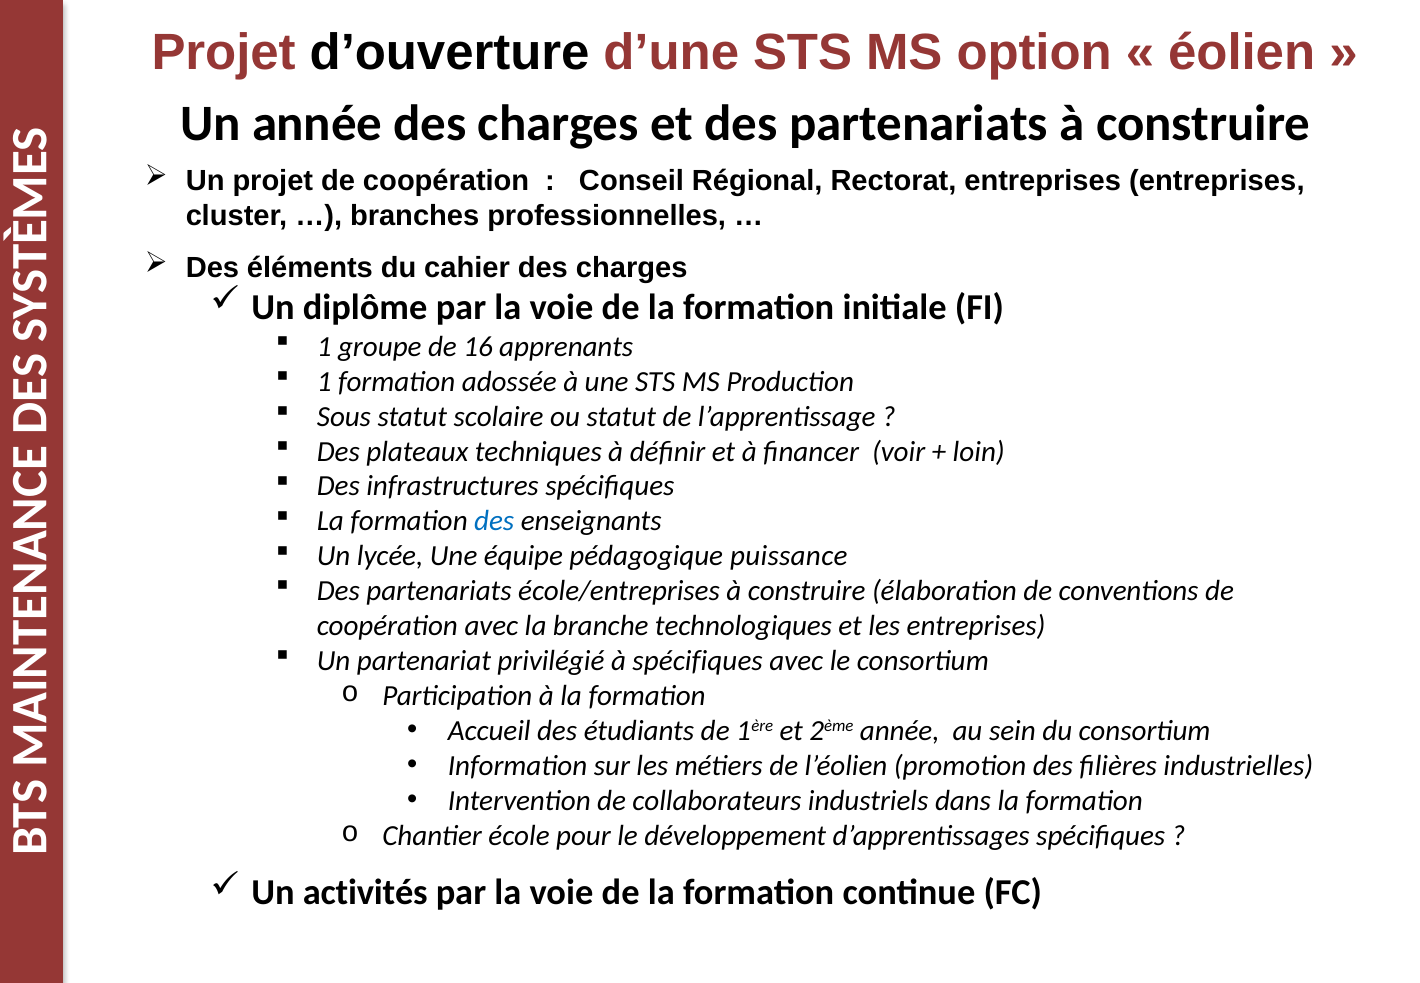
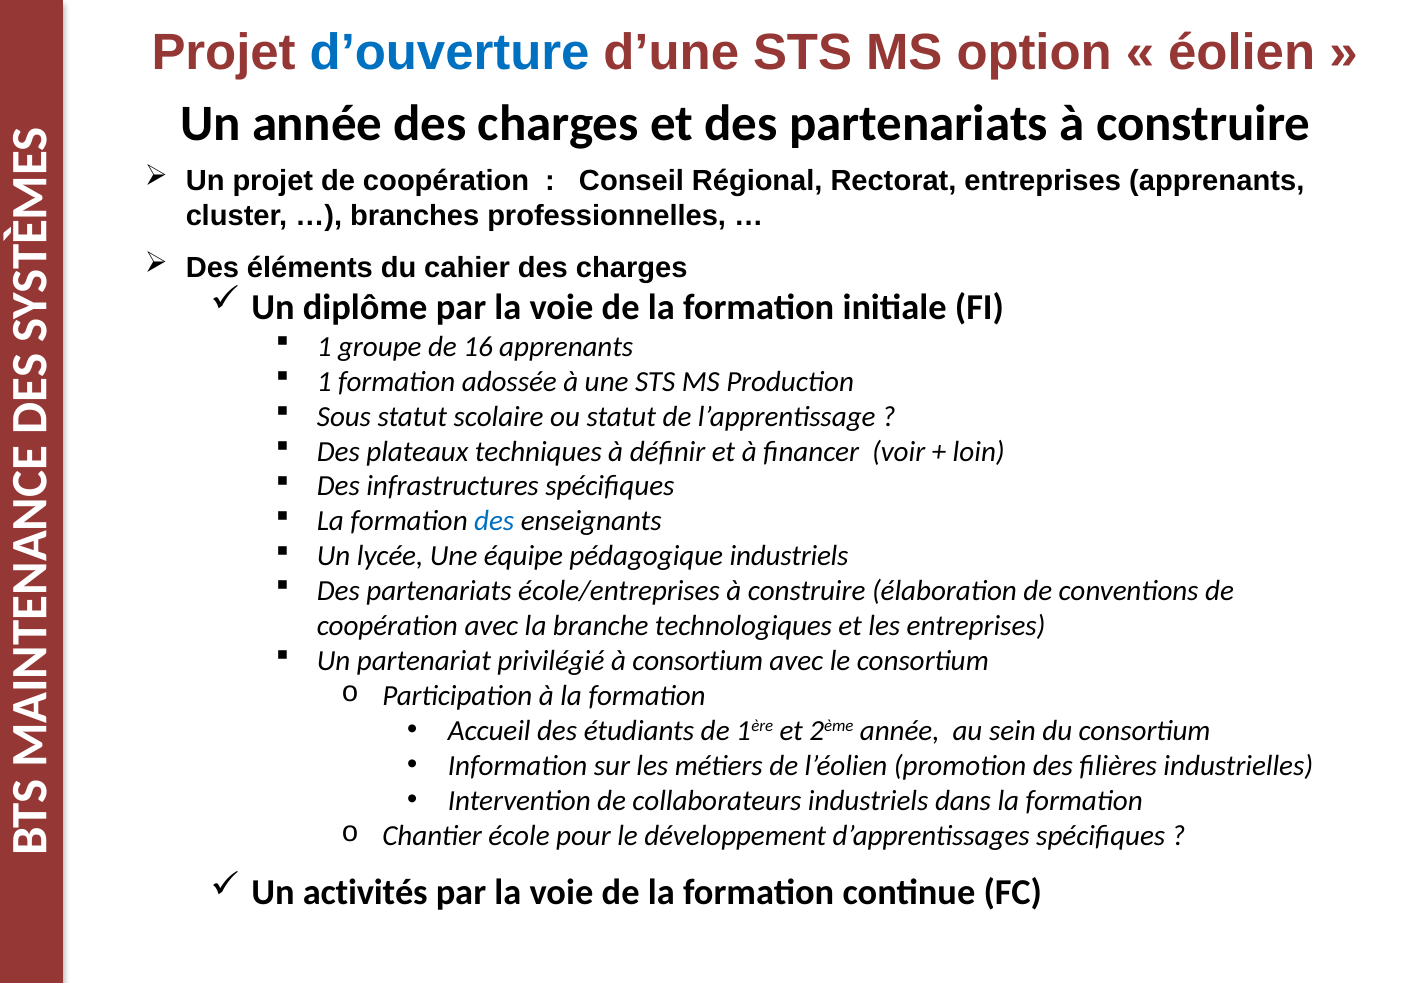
d’ouverture colour: black -> blue
entreprises entreprises: entreprises -> apprenants
pédagogique puissance: puissance -> industriels
à spécifiques: spécifiques -> consortium
